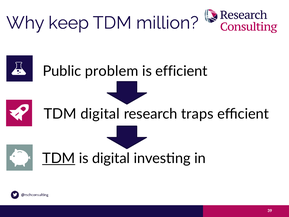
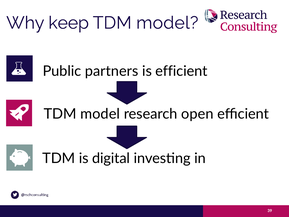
million at (167, 23): million -> model
problem: problem -> partners
digital at (100, 114): digital -> model
traps: traps -> open
TDM at (59, 158) underline: present -> none
